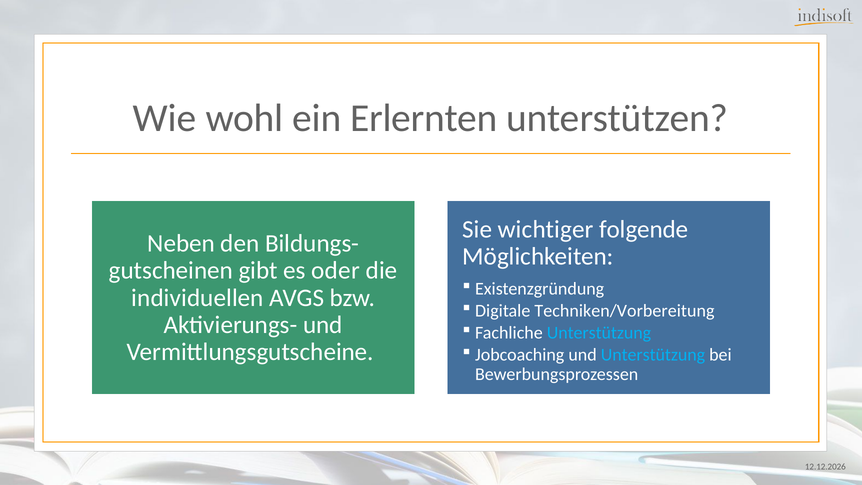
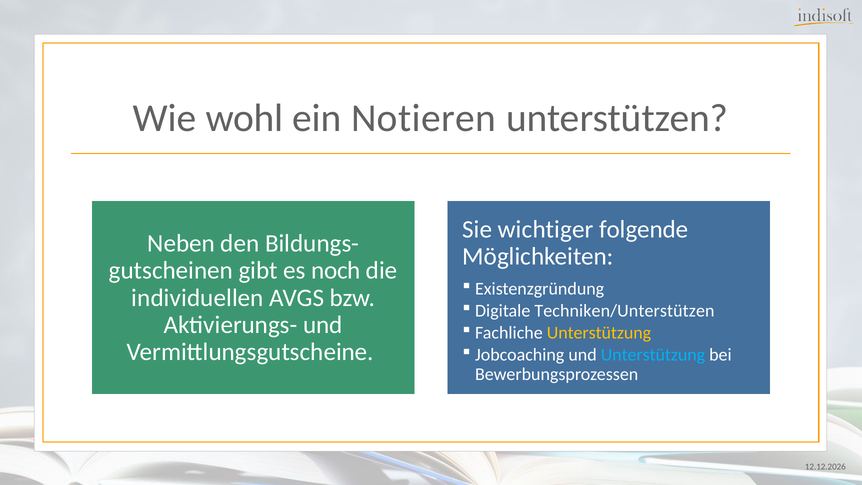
Erlernten: Erlernten -> Notieren
oder: oder -> noch
Techniken/Vorbereitung: Techniken/Vorbereitung -> Techniken/Unterstützen
Unterstützung at (599, 333) colour: light blue -> yellow
